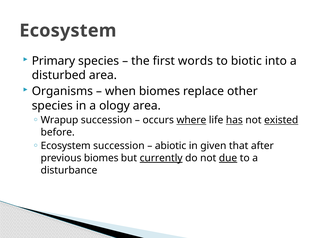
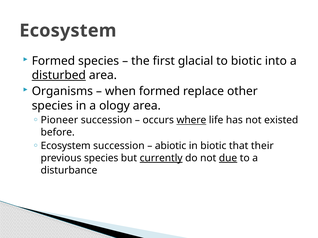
Primary at (53, 61): Primary -> Formed
words: words -> glacial
disturbed underline: none -> present
when biomes: biomes -> formed
Wrapup: Wrapup -> Pioneer
has underline: present -> none
existed underline: present -> none
in given: given -> biotic
after: after -> their
previous biomes: biomes -> species
